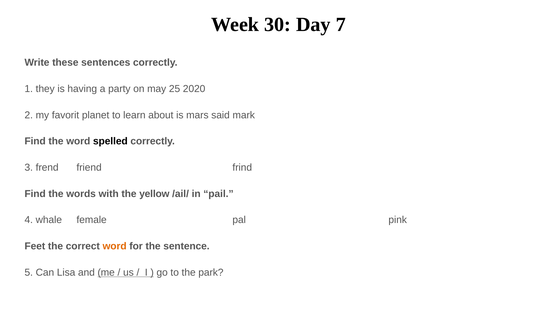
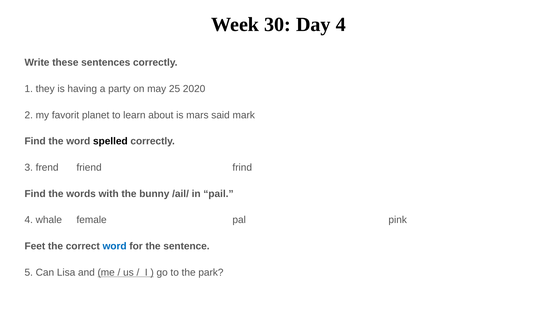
Day 7: 7 -> 4
yellow: yellow -> bunny
word at (115, 246) colour: orange -> blue
